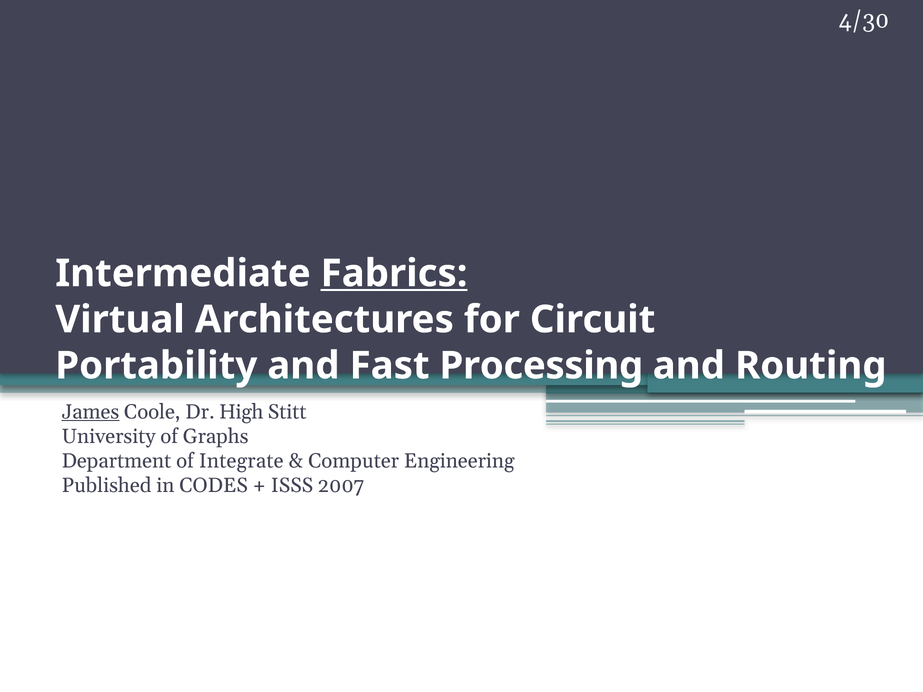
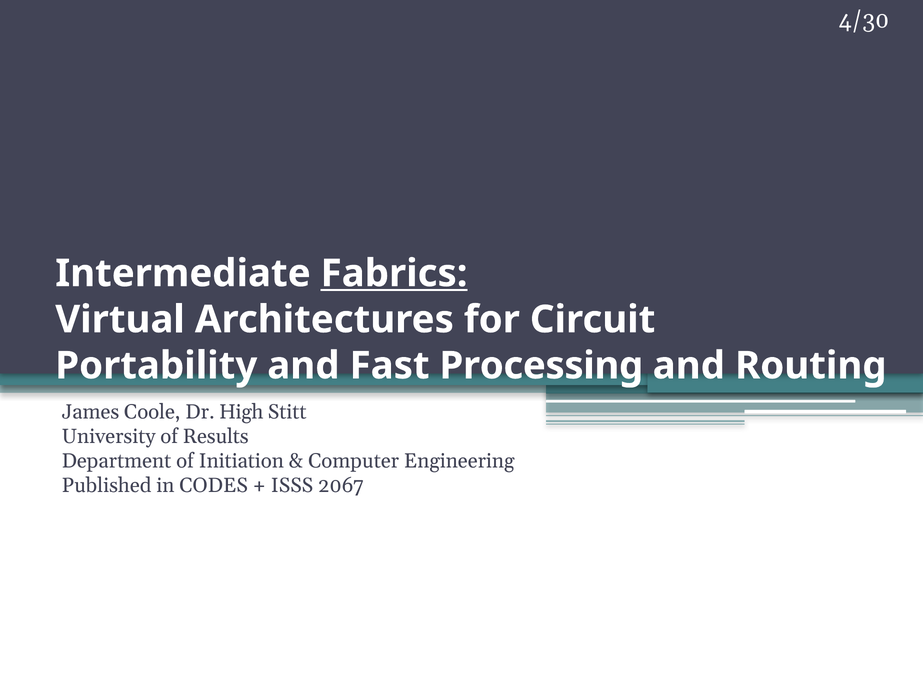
James underline: present -> none
Graphs: Graphs -> Results
Integrate: Integrate -> Initiation
2007: 2007 -> 2067
